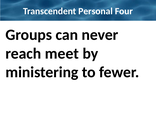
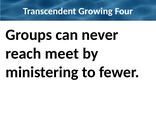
Personal: Personal -> Growing
